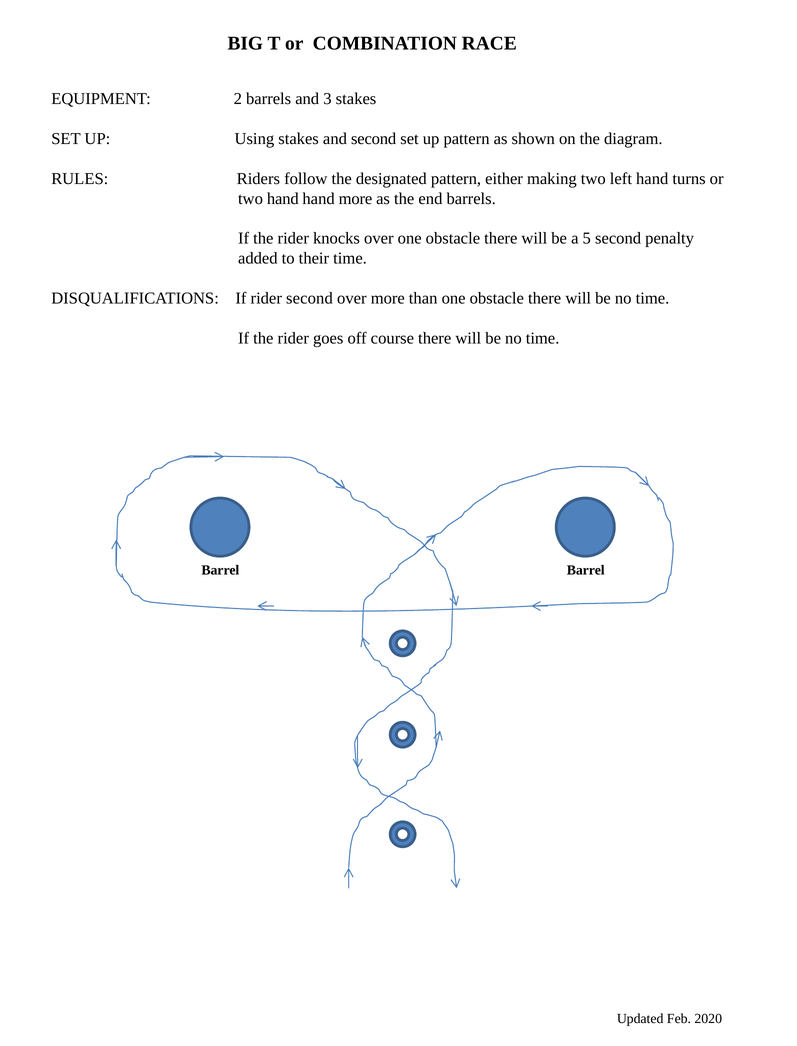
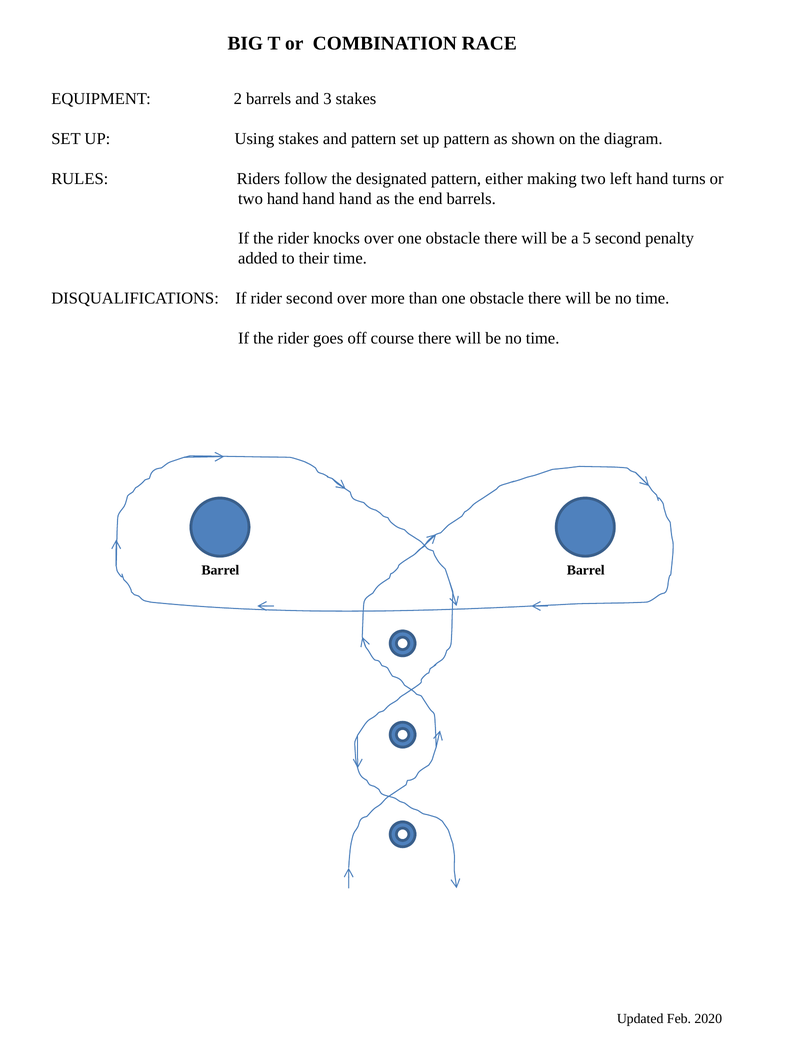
and second: second -> pattern
more at (356, 199): more -> hand
